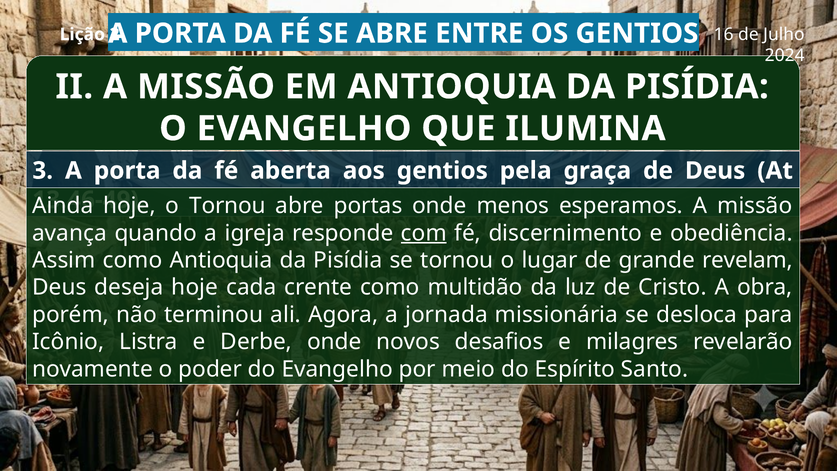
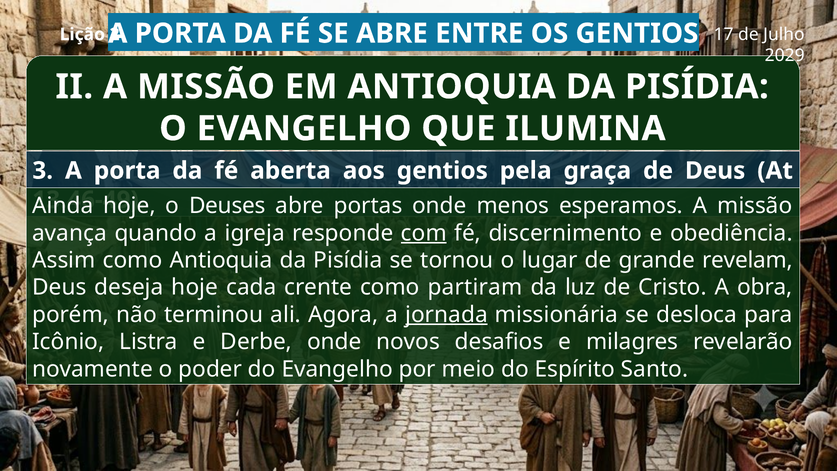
16: 16 -> 17
2024: 2024 -> 2029
o Tornou: Tornou -> Deuses
multidão: multidão -> partiram
jornada underline: none -> present
